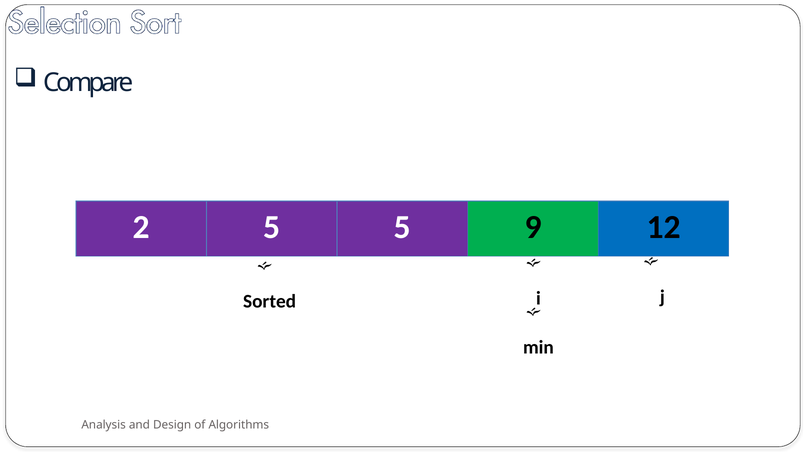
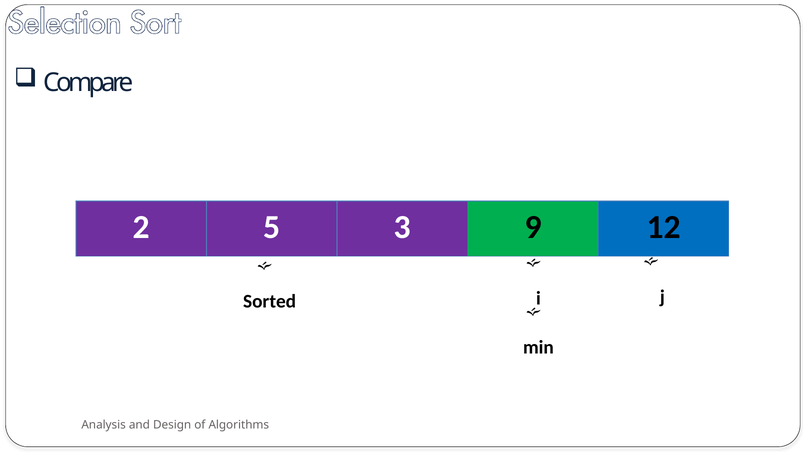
5 5: 5 -> 3
